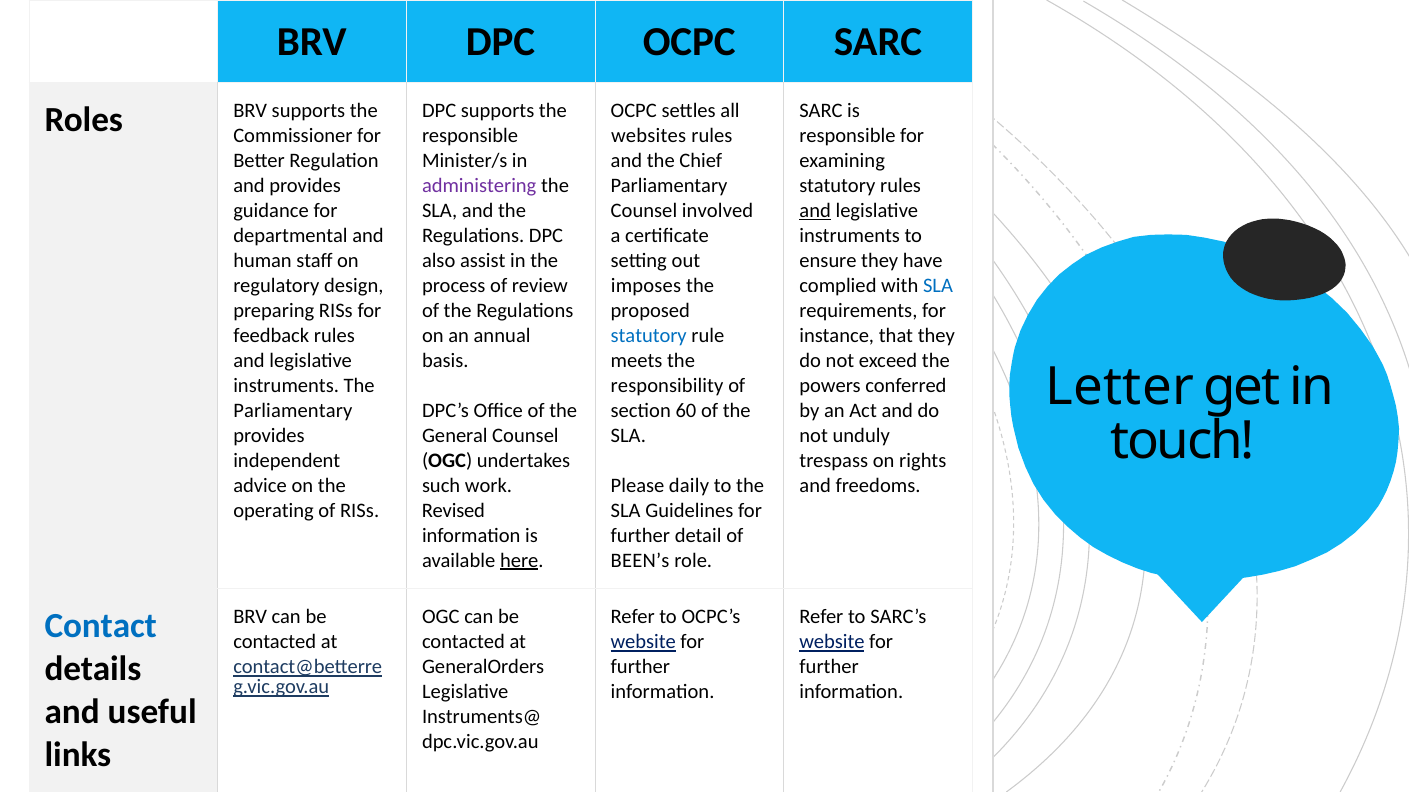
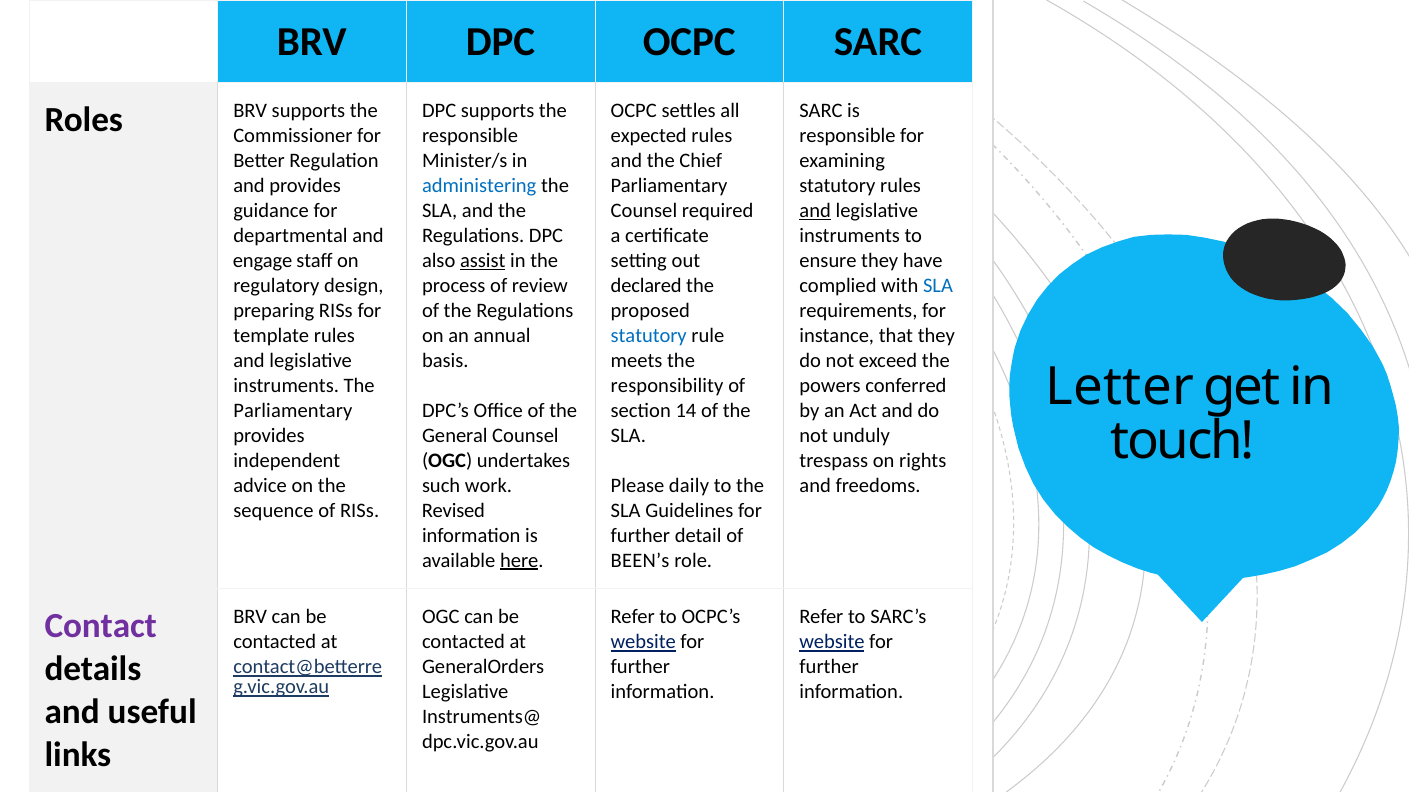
websites: websites -> expected
administering colour: purple -> blue
involved: involved -> required
human: human -> engage
assist underline: none -> present
imposes: imposes -> declared
feedback: feedback -> template
60: 60 -> 14
operating: operating -> sequence
Contact colour: blue -> purple
